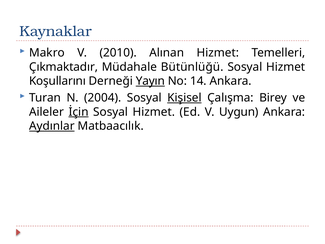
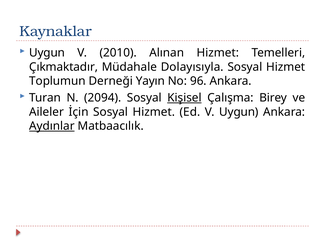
Makro at (47, 53): Makro -> Uygun
Bütünlüğü: Bütünlüğü -> Dolayısıyla
Koşullarını: Koşullarını -> Toplumun
Yayın underline: present -> none
14: 14 -> 96
2004: 2004 -> 2094
İçin underline: present -> none
